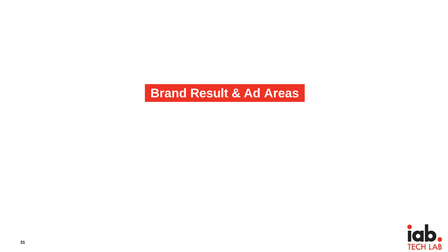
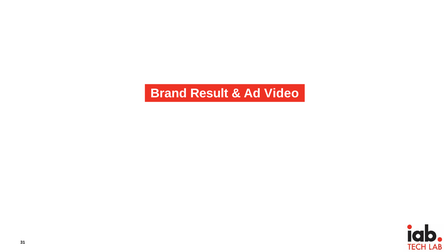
Areas: Areas -> Video
